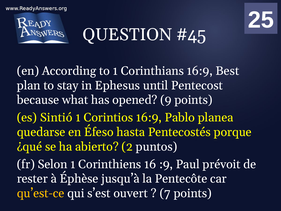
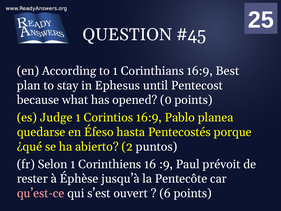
9: 9 -> 0
Sintió: Sintió -> Judge
qu’est-ce colour: yellow -> pink
7: 7 -> 6
